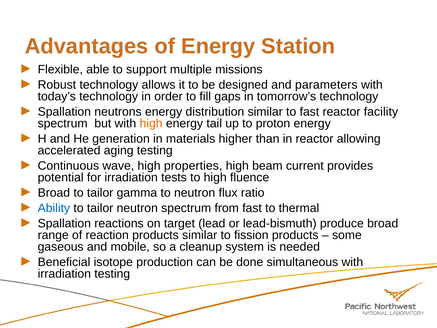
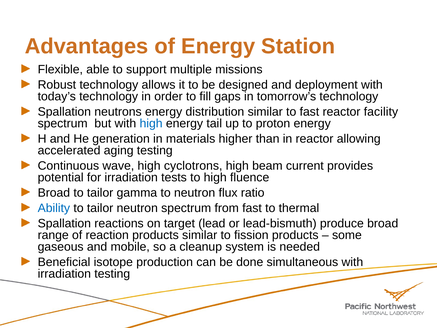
parameters: parameters -> deployment
high at (151, 123) colour: orange -> blue
properties: properties -> cyclotrons
